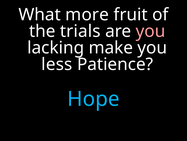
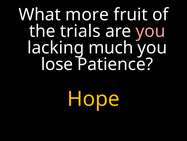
make: make -> much
less: less -> lose
Hope colour: light blue -> yellow
